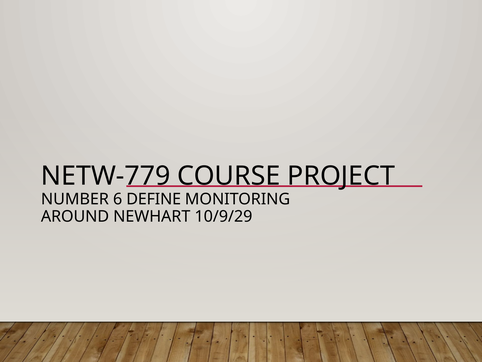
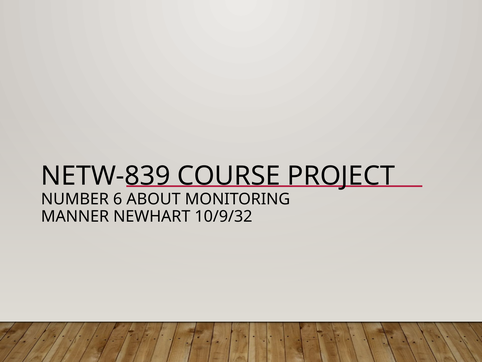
NETW-779: NETW-779 -> NETW-839
DEFINE: DEFINE -> ABOUT
AROUND: AROUND -> MANNER
10/9/29: 10/9/29 -> 10/9/32
